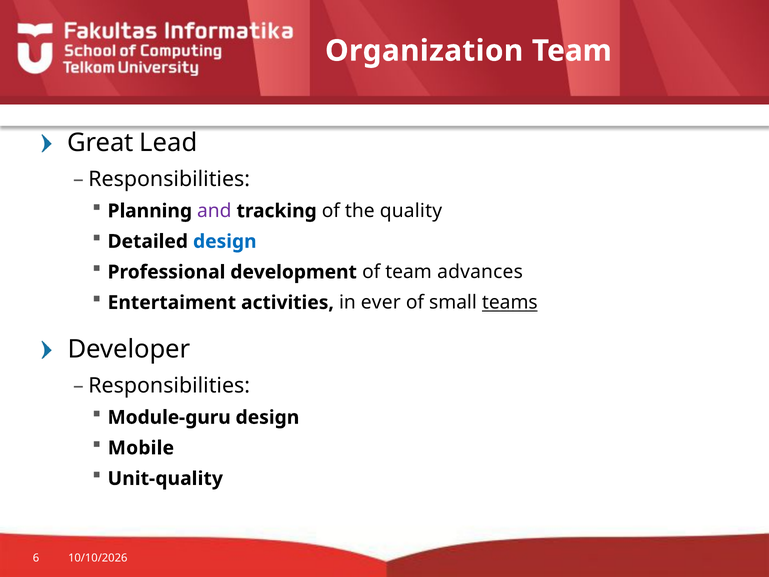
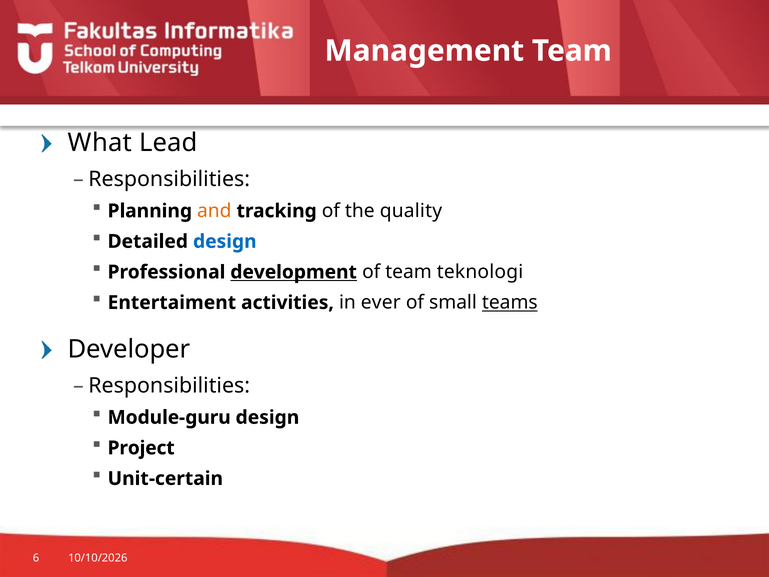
Organization: Organization -> Management
Great: Great -> What
and colour: purple -> orange
development underline: none -> present
advances: advances -> teknologi
Mobile: Mobile -> Project
Unit-quality: Unit-quality -> Unit-certain
